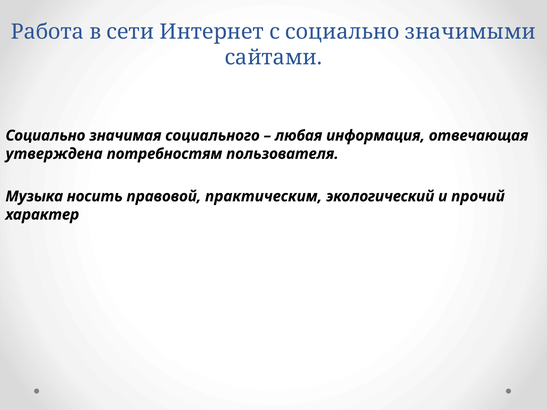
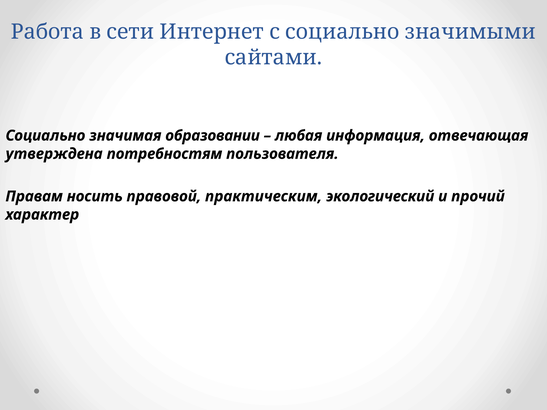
социального: социального -> образовании
Музыка: Музыка -> Правам
